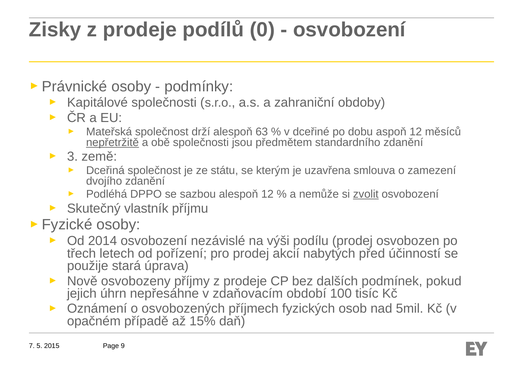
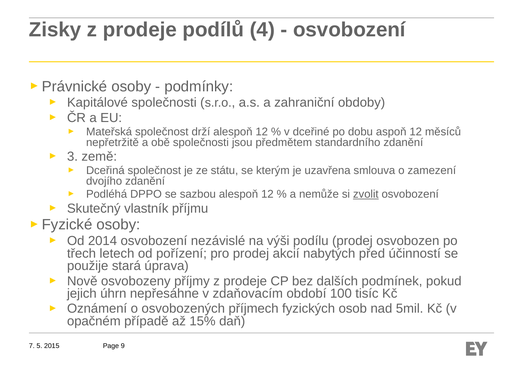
0: 0 -> 4
drží alespoň 63: 63 -> 12
nepřetržitě underline: present -> none
